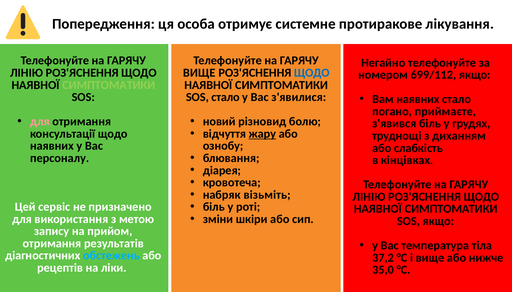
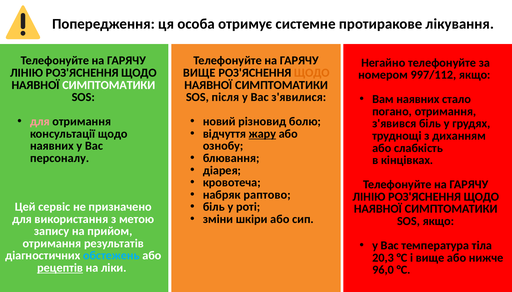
ЩОДО at (312, 73) colour: blue -> orange
699/112: 699/112 -> 997/112
СИМПТОМАТИКИ at (109, 85) colour: light green -> white
SOS стало: стало -> після
погано приймаєте: приймаєте -> отримання
візьміть: візьміть -> раптово
37,2: 37,2 -> 20,3
рецептів underline: none -> present
35,0: 35,0 -> 96,0
